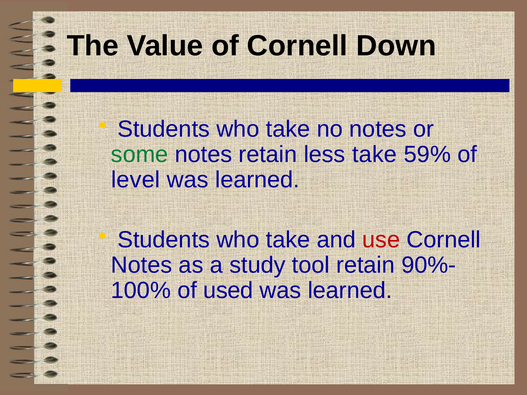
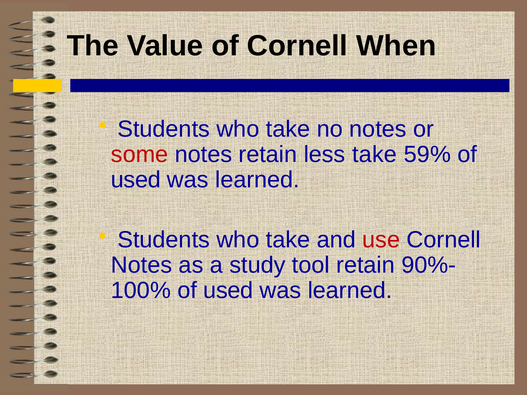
Down: Down -> When
some colour: green -> red
level at (136, 180): level -> used
